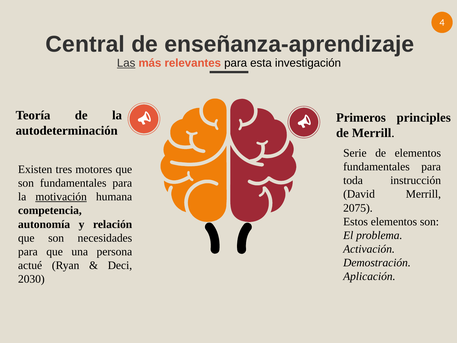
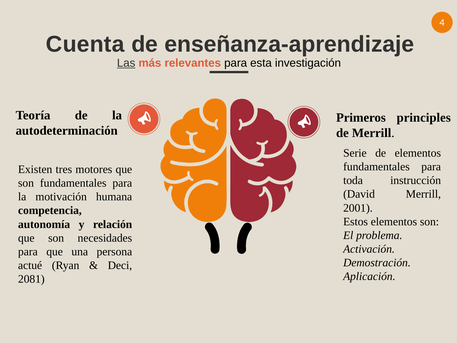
Central: Central -> Cuenta
motivación underline: present -> none
2075: 2075 -> 2001
2030: 2030 -> 2081
